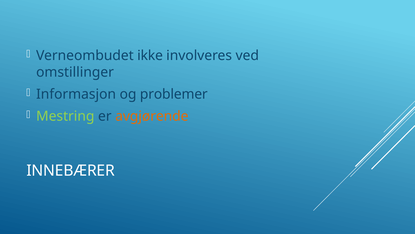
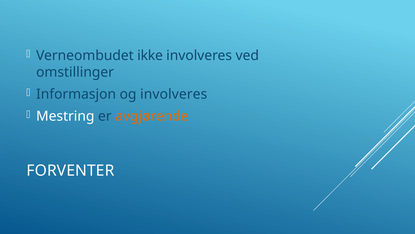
og problemer: problemer -> involveres
Mestring colour: light green -> white
INNEBÆRER: INNEBÆRER -> FORVENTER
